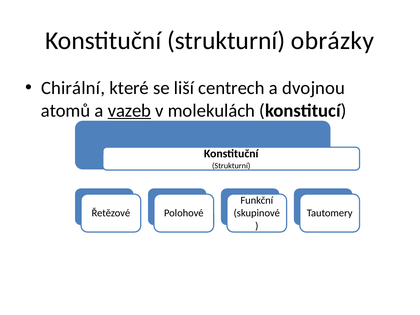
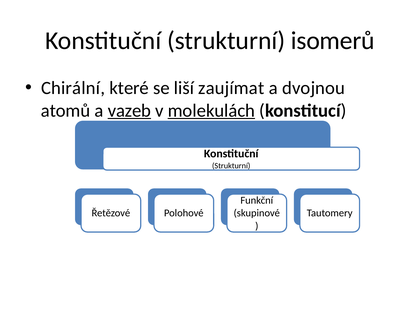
obrázky: obrázky -> isomerů
centrech: centrech -> zaujímat
molekulách underline: none -> present
